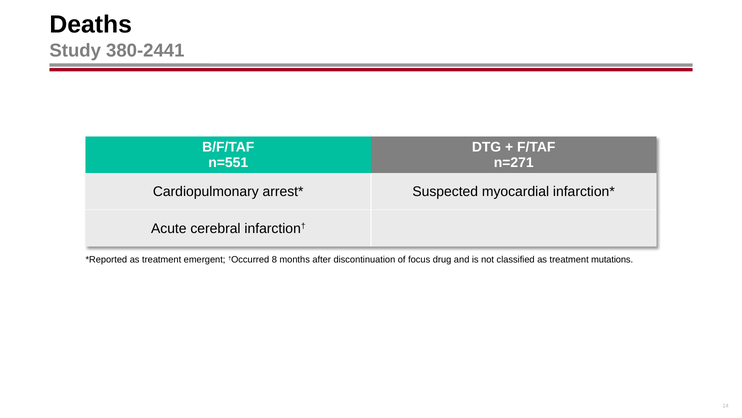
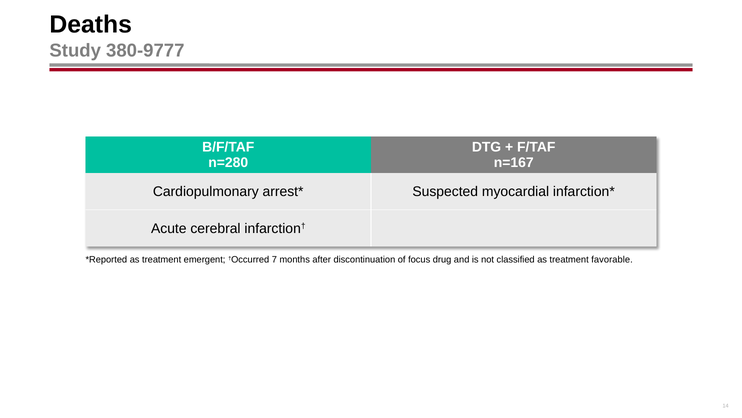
380-2441: 380-2441 -> 380-9777
n=551: n=551 -> n=280
n=271: n=271 -> n=167
8: 8 -> 7
mutations: mutations -> favorable
